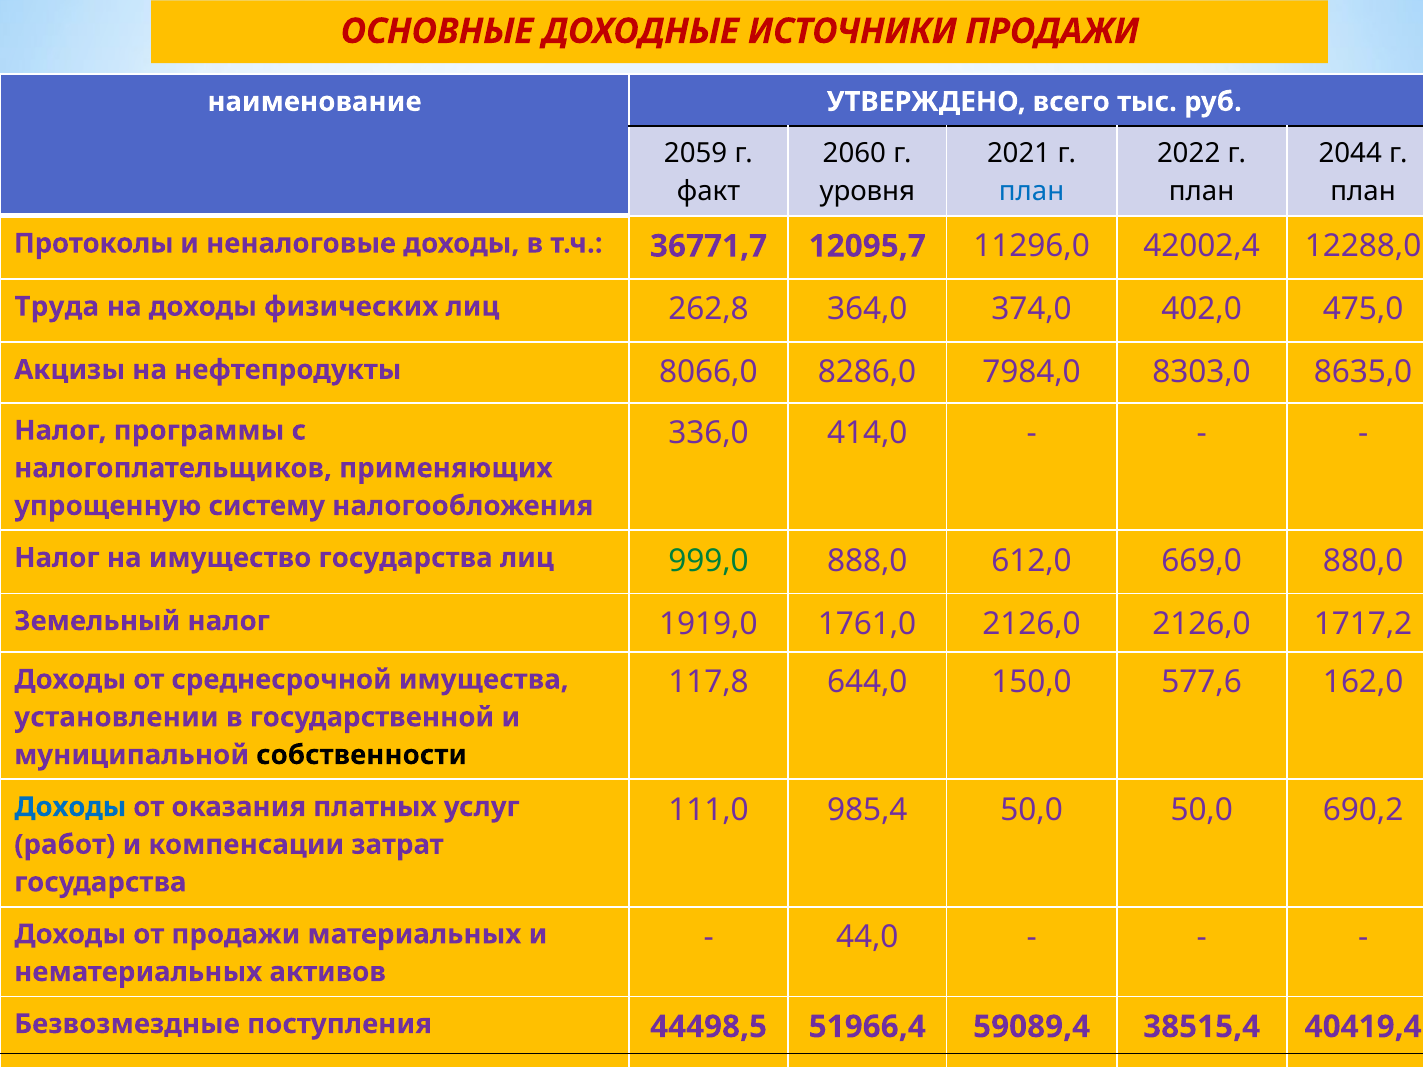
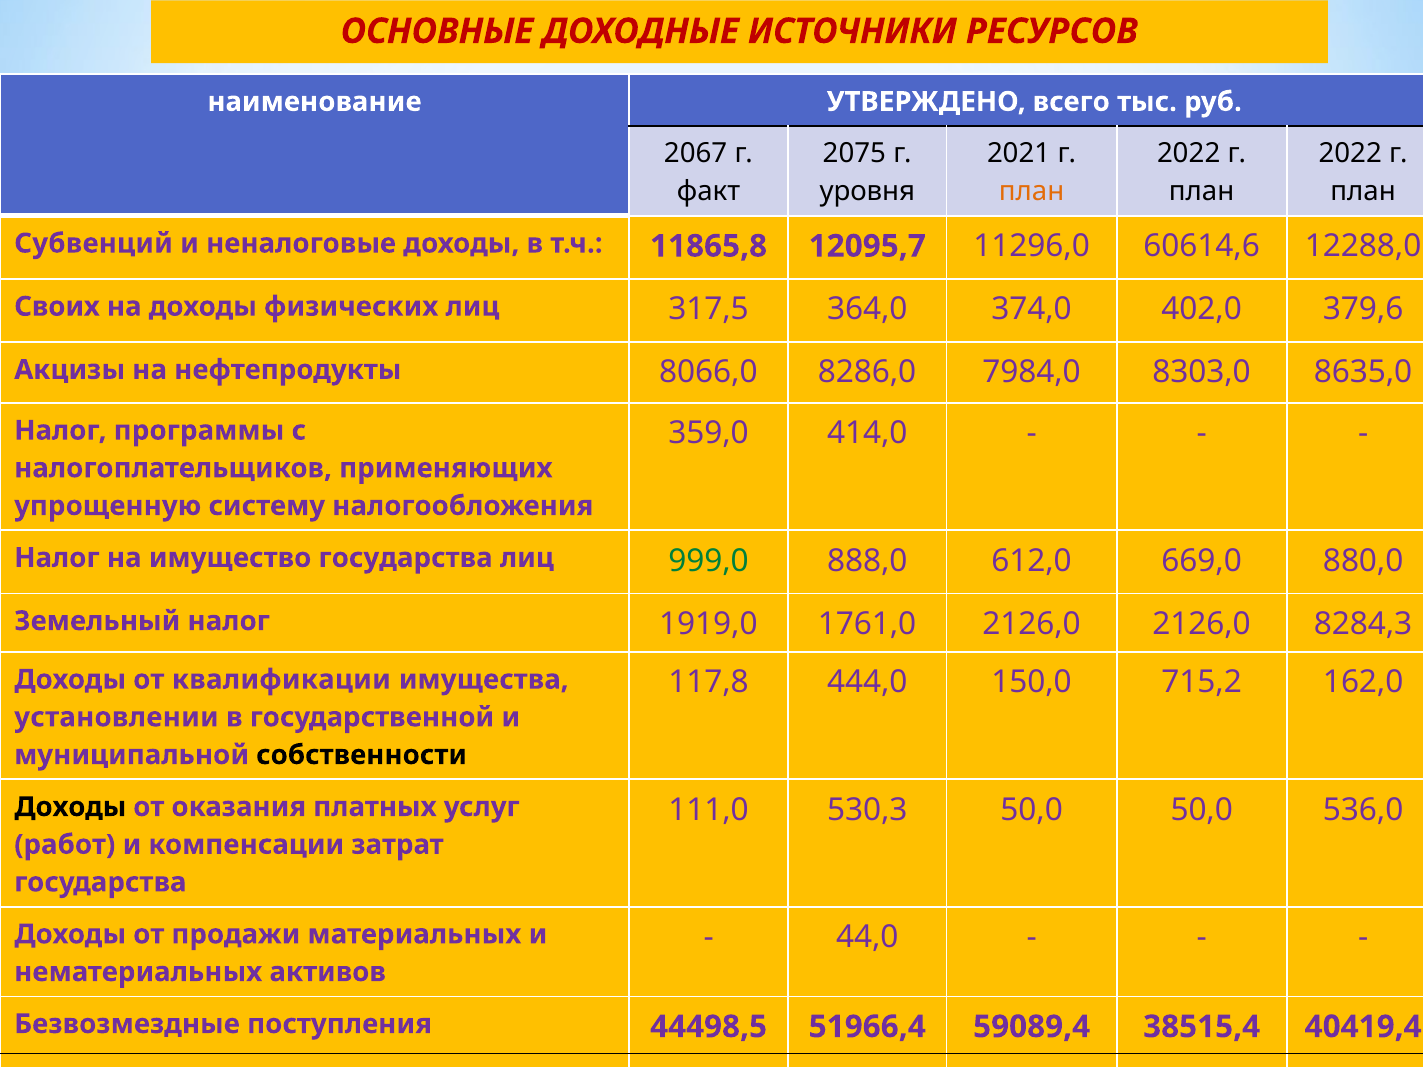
ИСТОЧНИКИ ПРОДАЖИ: ПРОДАЖИ -> РЕСУРСОВ
2059: 2059 -> 2067
2060: 2060 -> 2075
2044 at (1350, 154): 2044 -> 2022
план at (1032, 191) colour: blue -> orange
Протоколы at (94, 243): Протоколы -> Субвенций
36771,7: 36771,7 -> 11865,8
42002,4: 42002,4 -> 60614,6
Труда: Труда -> Своих
262,8: 262,8 -> 317,5
475,0: 475,0 -> 379,6
336,0: 336,0 -> 359,0
1717,2: 1717,2 -> 8284,3
644,0: 644,0 -> 444,0
577,6: 577,6 -> 715,2
среднесрочной: среднесрочной -> квалификации
985,4: 985,4 -> 530,3
690,2: 690,2 -> 536,0
Доходы at (70, 807) colour: blue -> black
